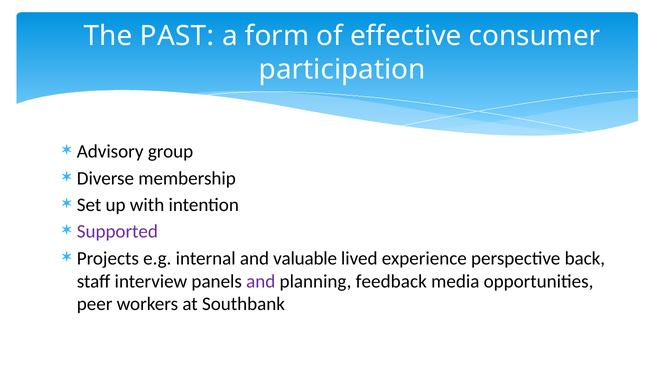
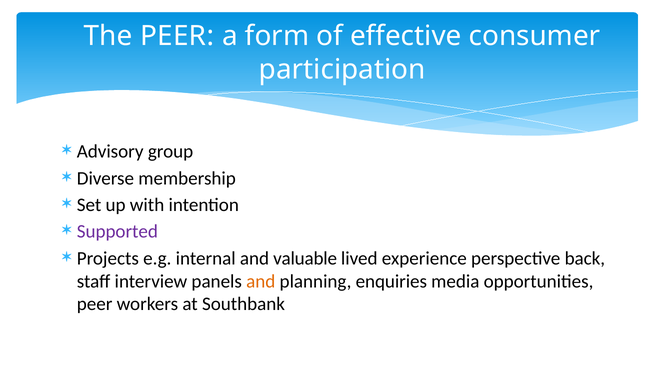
The PAST: PAST -> PEER
and at (261, 281) colour: purple -> orange
feedback: feedback -> enquiries
